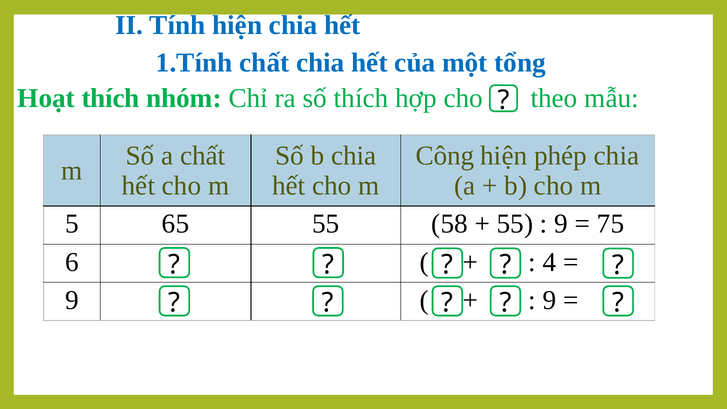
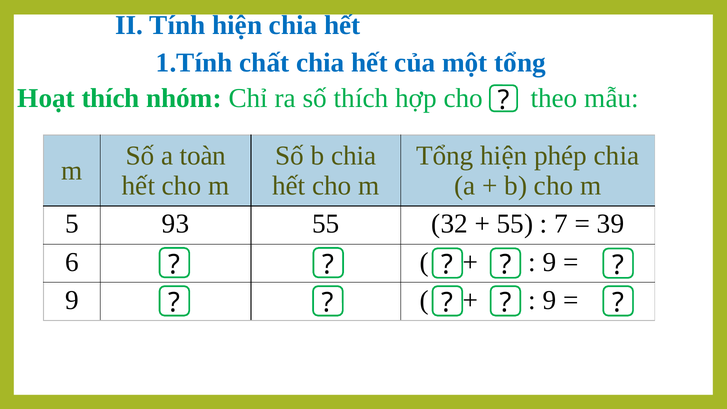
a chất: chất -> toàn
Công at (445, 156): Công -> Tổng
65: 65 -> 93
58: 58 -> 32
9 at (561, 224): 9 -> 7
75: 75 -> 39
4 at (550, 262): 4 -> 9
